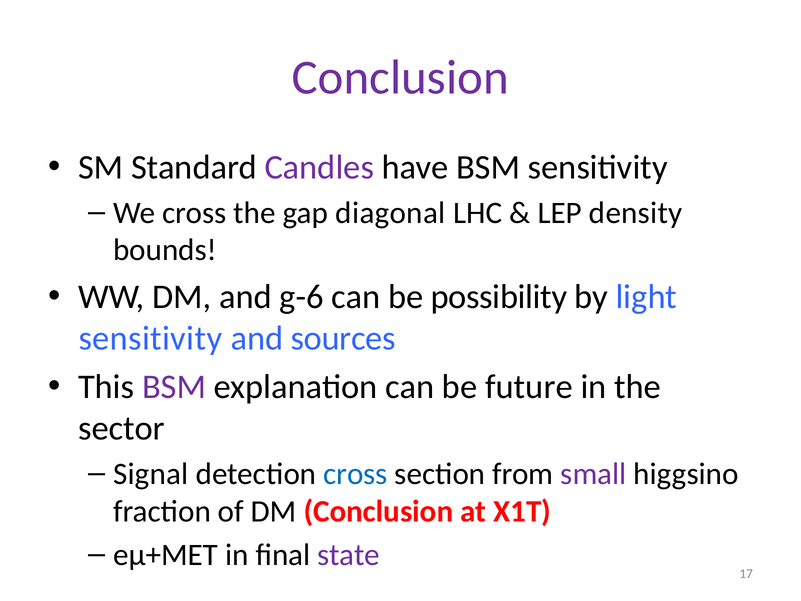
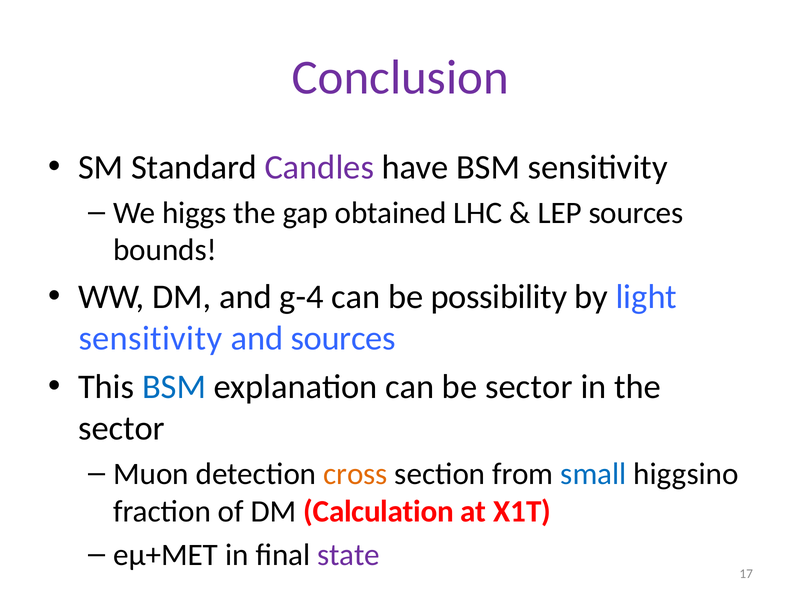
We cross: cross -> higgs
diagonal: diagonal -> obtained
LEP density: density -> sources
g-6: g-6 -> g-4
BSM at (174, 387) colour: purple -> blue
be future: future -> sector
Signal: Signal -> Muon
cross at (355, 474) colour: blue -> orange
small colour: purple -> blue
DM Conclusion: Conclusion -> Calculation
